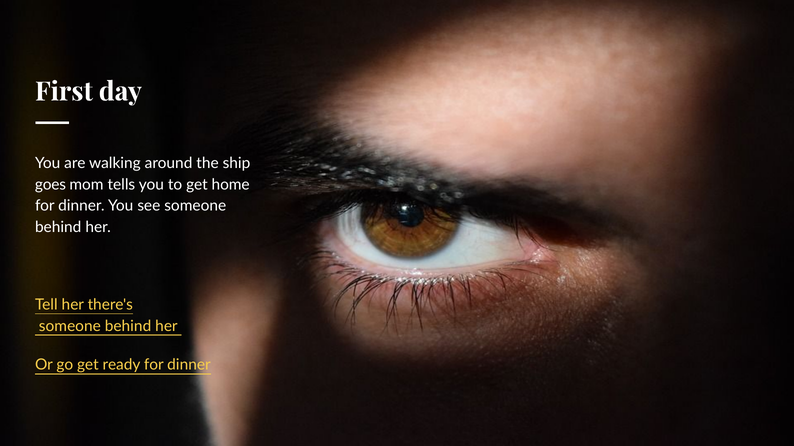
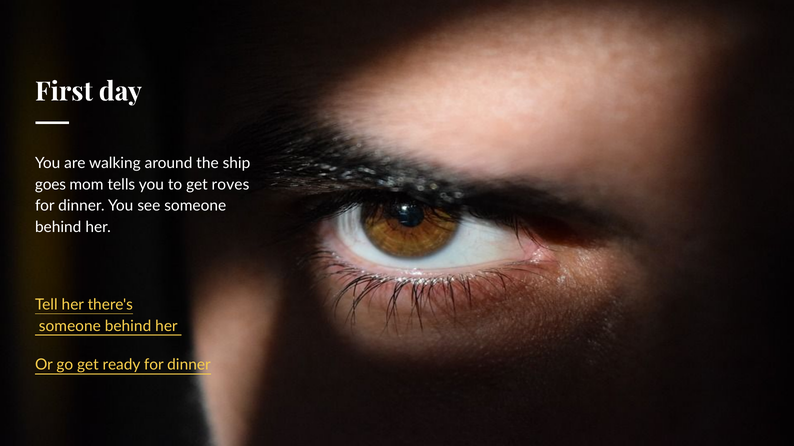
home: home -> roves
